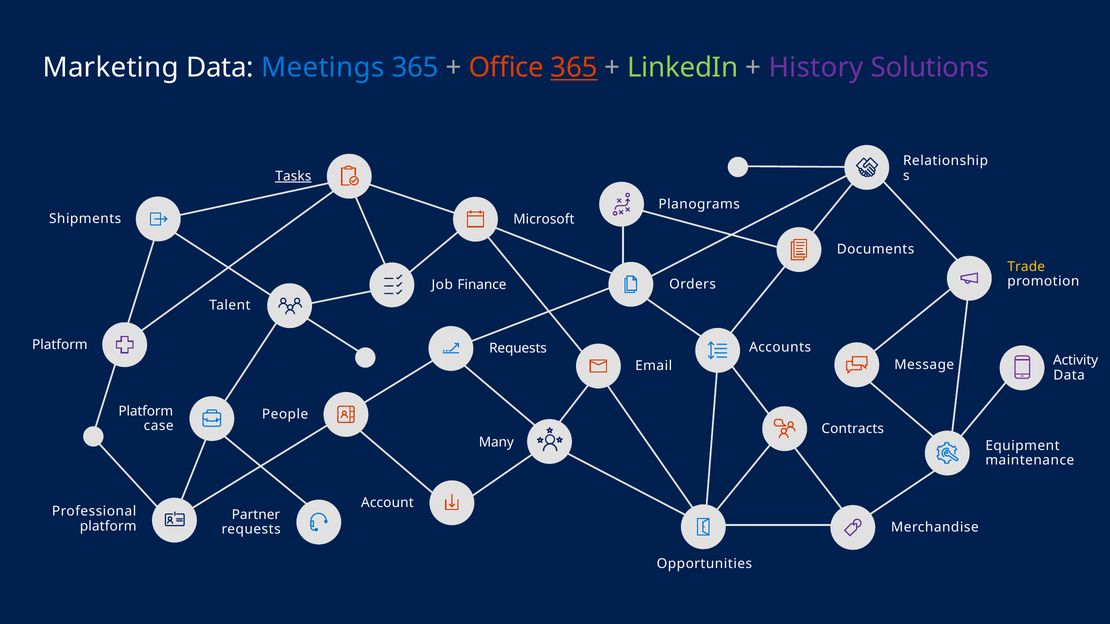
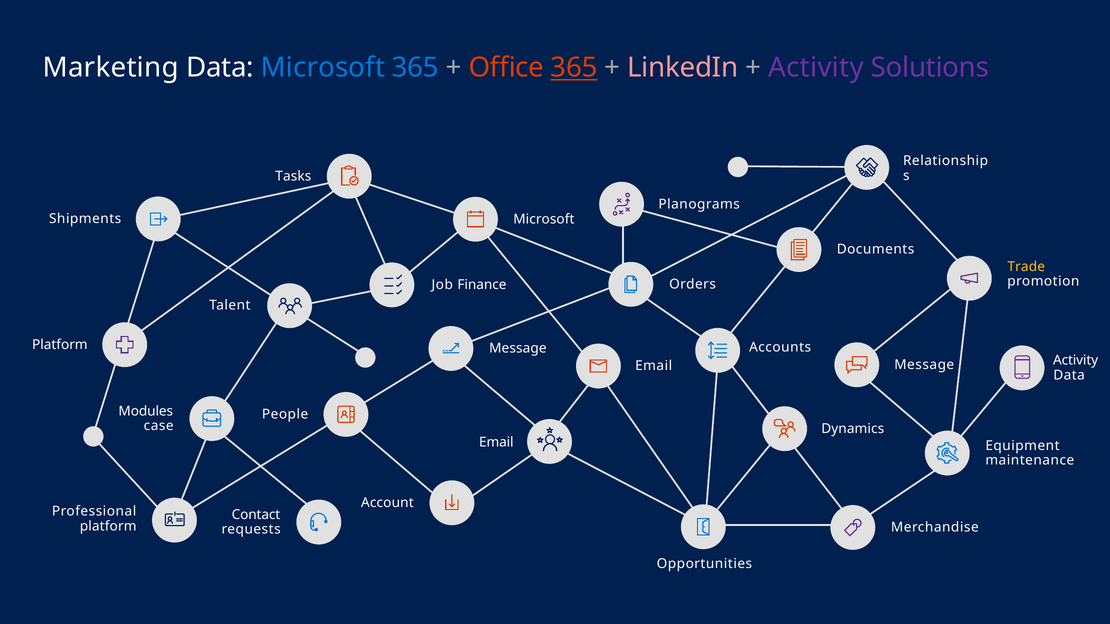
Data Meetings: Meetings -> Microsoft
LinkedIn colour: light green -> pink
History at (816, 68): History -> Activity
Tasks underline: present -> none
Requests at (518, 349): Requests -> Message
Platform at (146, 411): Platform -> Modules
Contracts: Contracts -> Dynamics
Many at (496, 443): Many -> Email
Partner: Partner -> Contact
